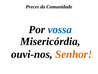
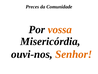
vossa colour: blue -> orange
